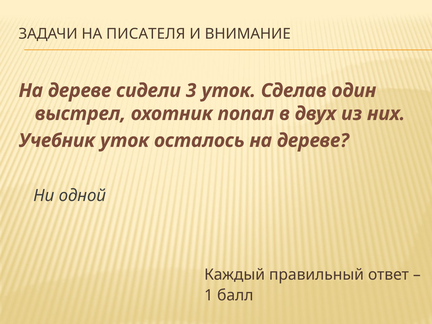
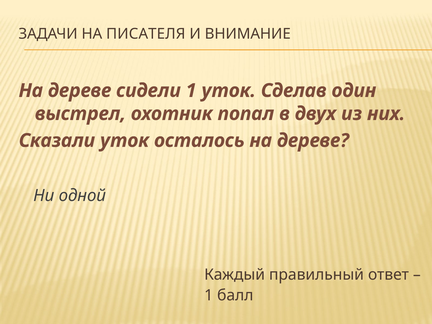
сидели 3: 3 -> 1
Учебник: Учебник -> Сказали
